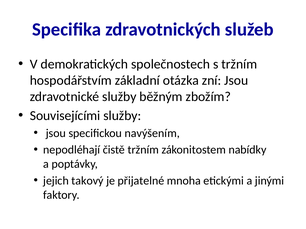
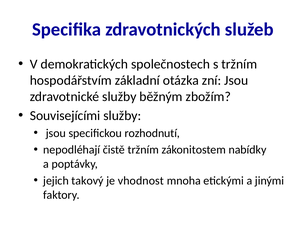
navýšením: navýšením -> rozhodnutí
přijatelné: přijatelné -> vhodnost
